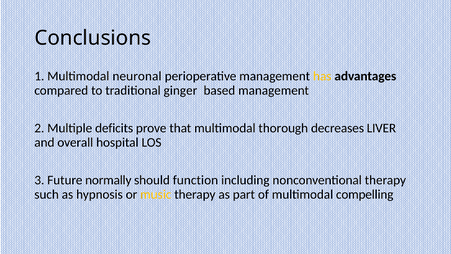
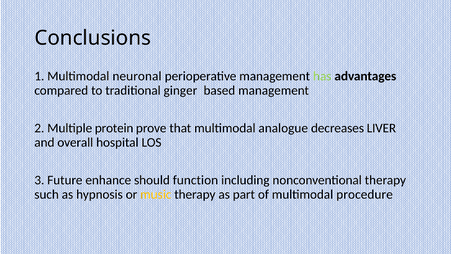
has colour: yellow -> light green
deficits: deficits -> protein
thorough: thorough -> analogue
normally: normally -> enhance
compelling: compelling -> procedure
